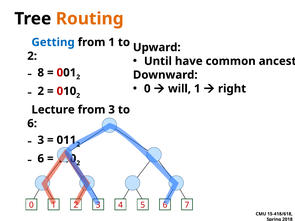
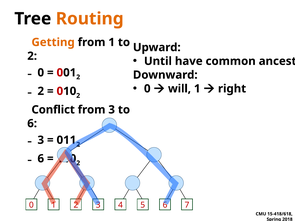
Getting colour: blue -> orange
8 at (41, 73): 8 -> 0
Lecture: Lecture -> Conflict
